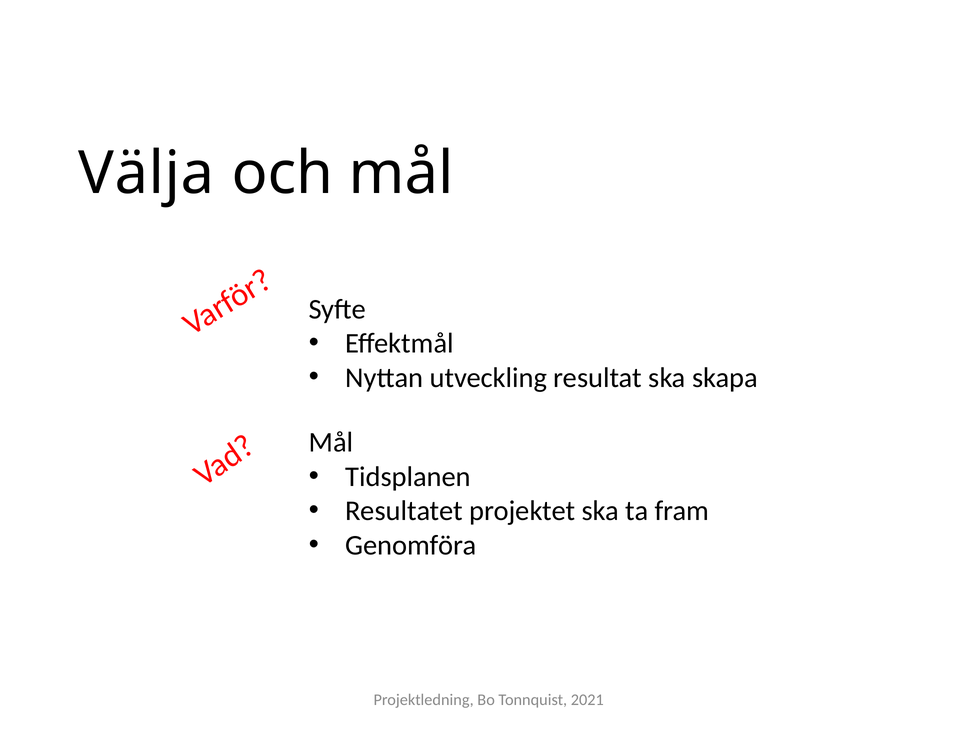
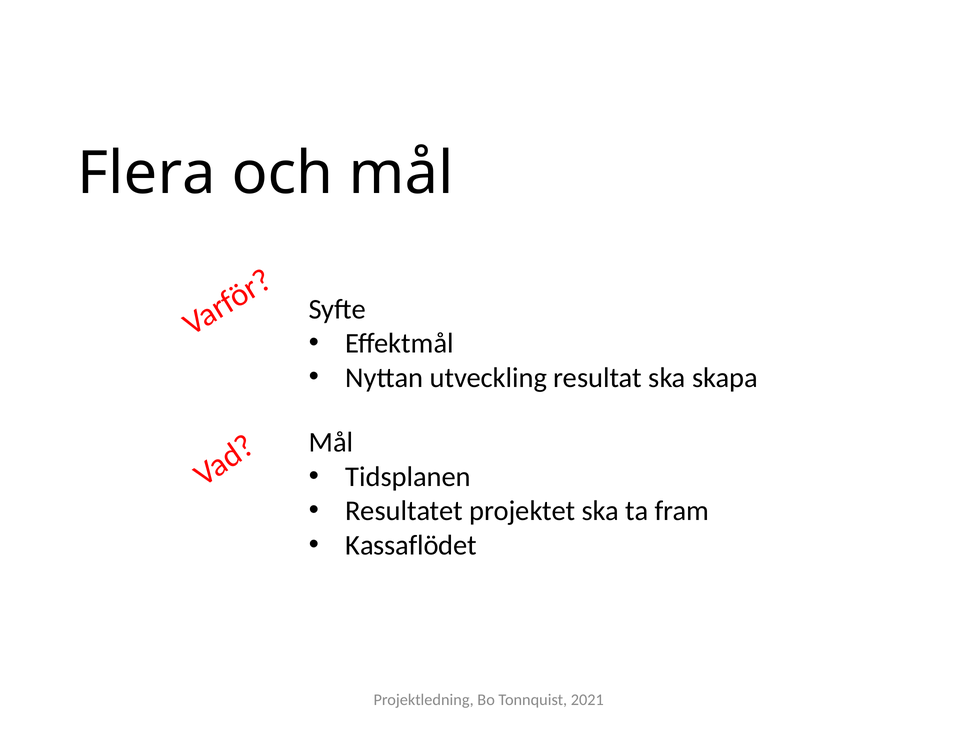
Välja: Välja -> Flera
Genomföra: Genomföra -> Kassaflödet
